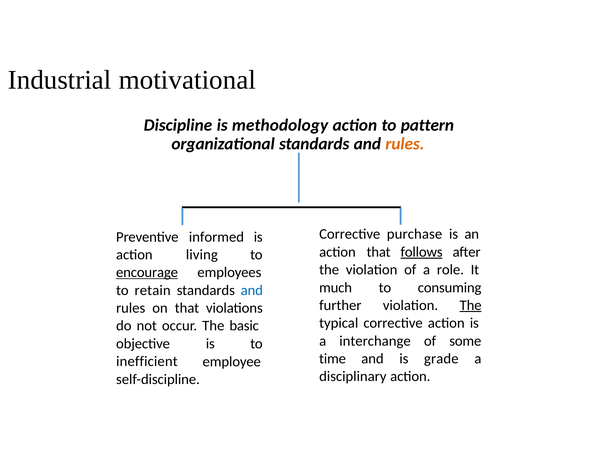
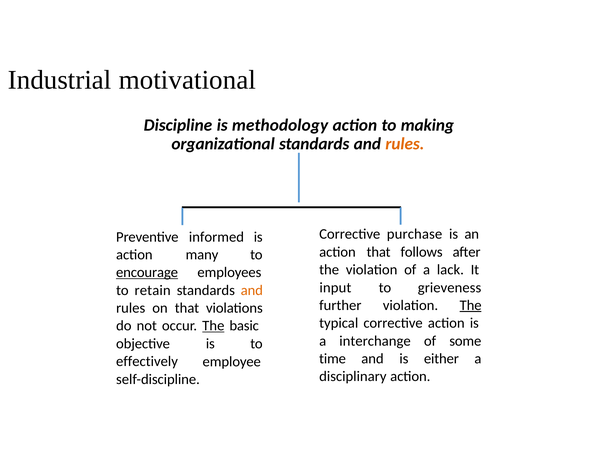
pattern: pattern -> making
follows underline: present -> none
living: living -> many
role: role -> lack
much: much -> input
consuming: consuming -> grieveness
and at (252, 291) colour: blue -> orange
The at (213, 326) underline: none -> present
grade: grade -> either
inefficient: inefficient -> effectively
